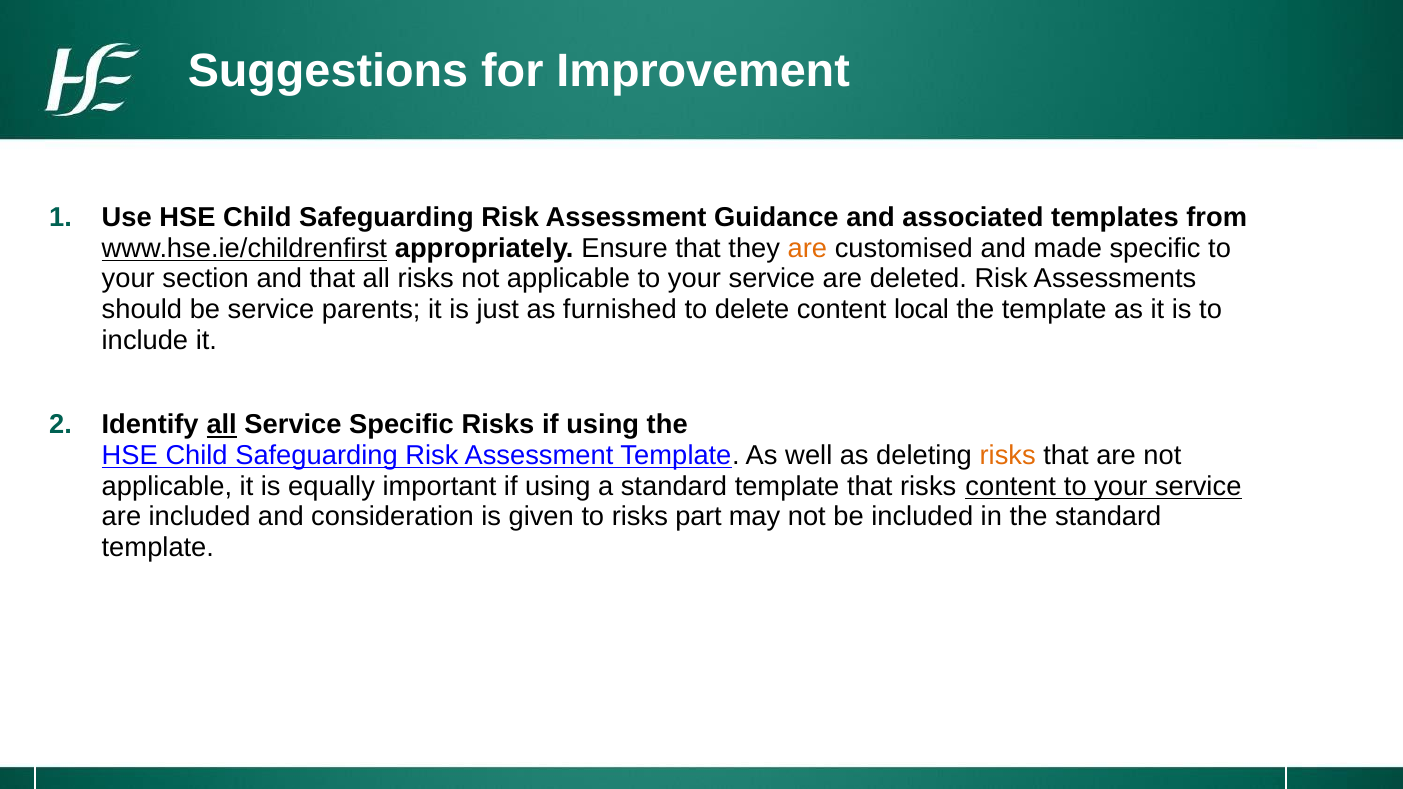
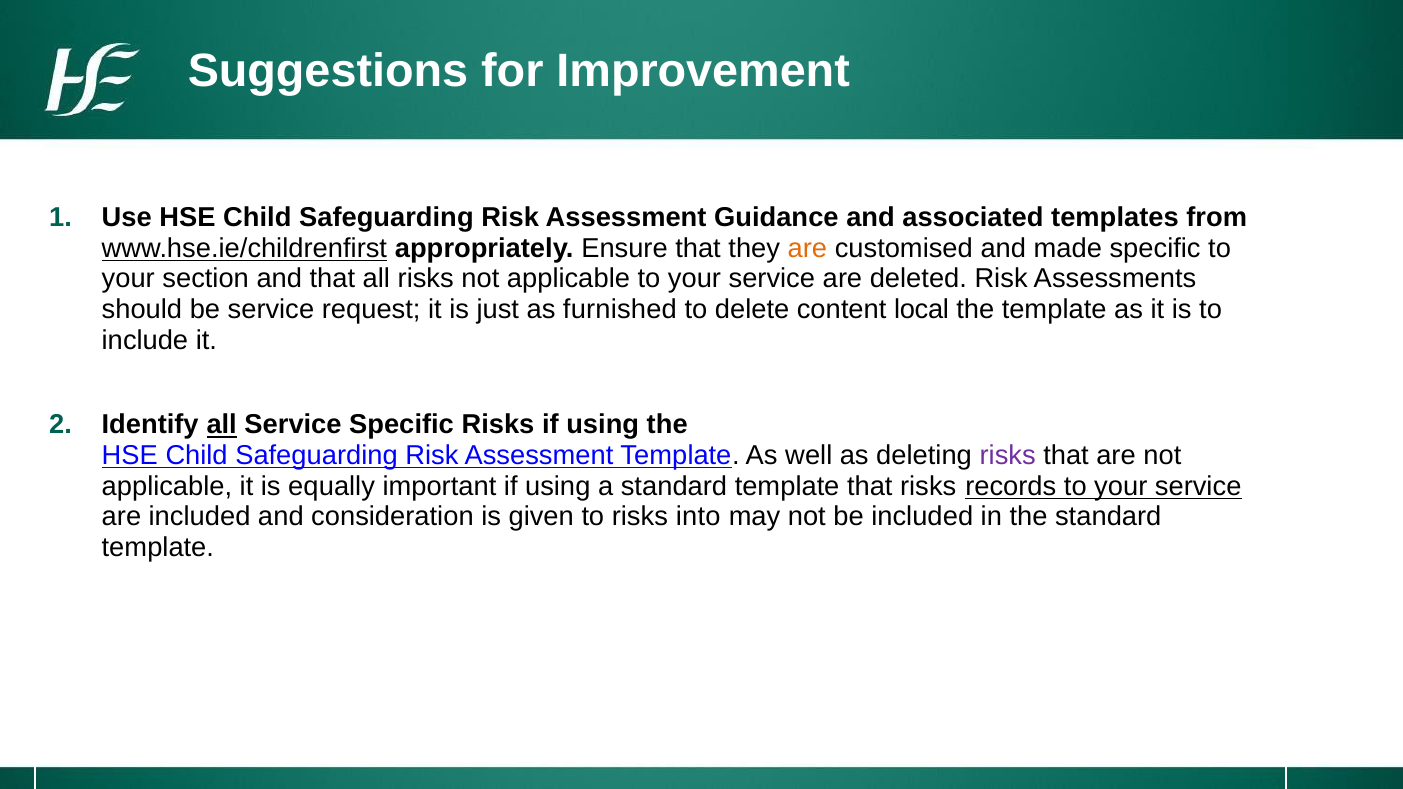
parents: parents -> request
risks at (1008, 456) colour: orange -> purple
risks content: content -> records
part: part -> into
